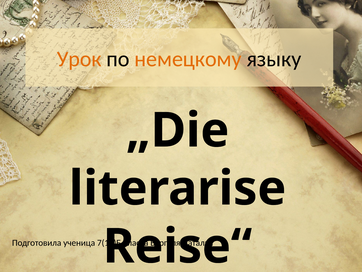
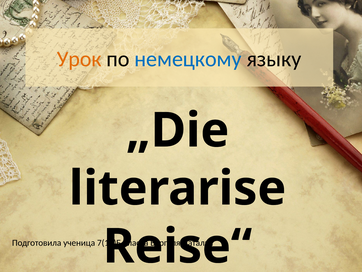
немецкому colour: orange -> blue
